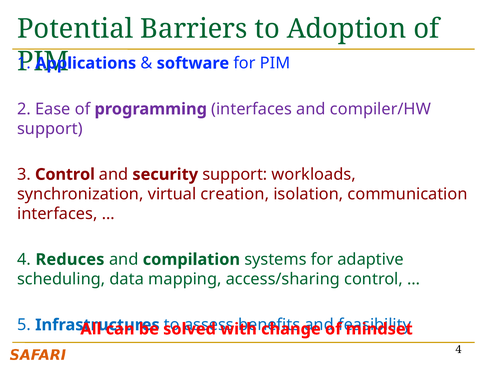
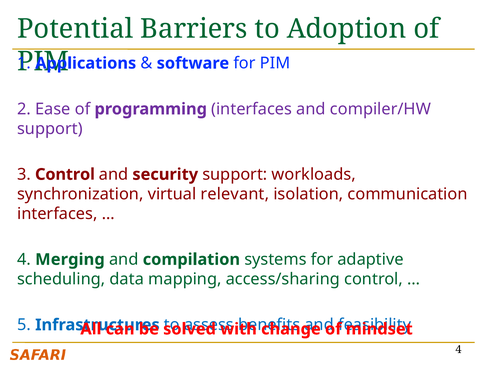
creation: creation -> relevant
Reduces: Reduces -> Merging
